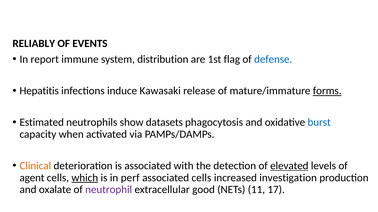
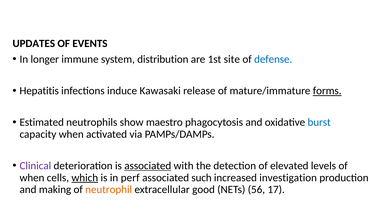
RELIABLY: RELIABLY -> UPDATES
report: report -> longer
flag: flag -> site
datasets: datasets -> maestro
Clinical colour: orange -> purple
associated at (148, 166) underline: none -> present
elevated underline: present -> none
agent at (32, 178): agent -> when
associated cells: cells -> such
oxalate: oxalate -> making
neutrophil colour: purple -> orange
11: 11 -> 56
